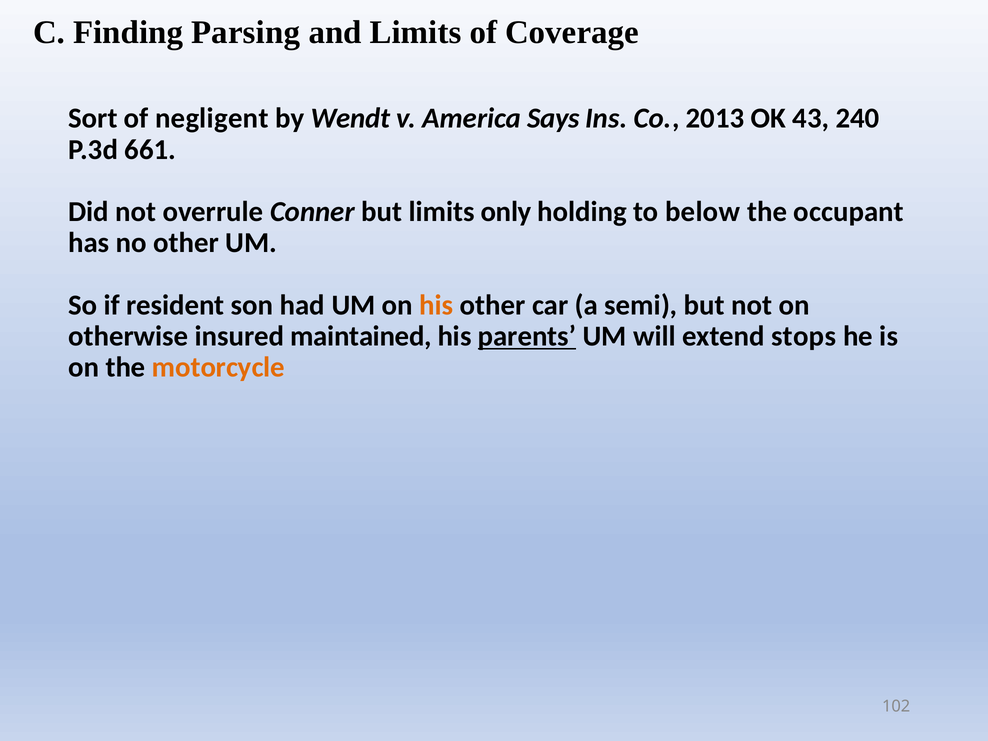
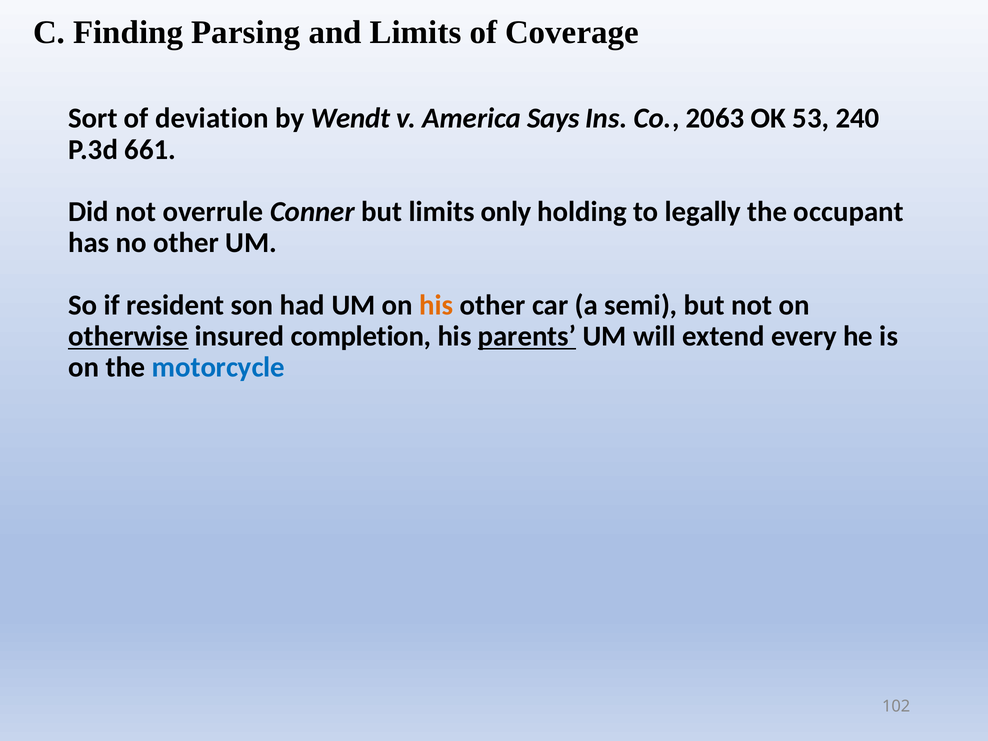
negligent: negligent -> deviation
2013: 2013 -> 2063
43: 43 -> 53
below: below -> legally
otherwise underline: none -> present
maintained: maintained -> completion
stops: stops -> every
motorcycle colour: orange -> blue
